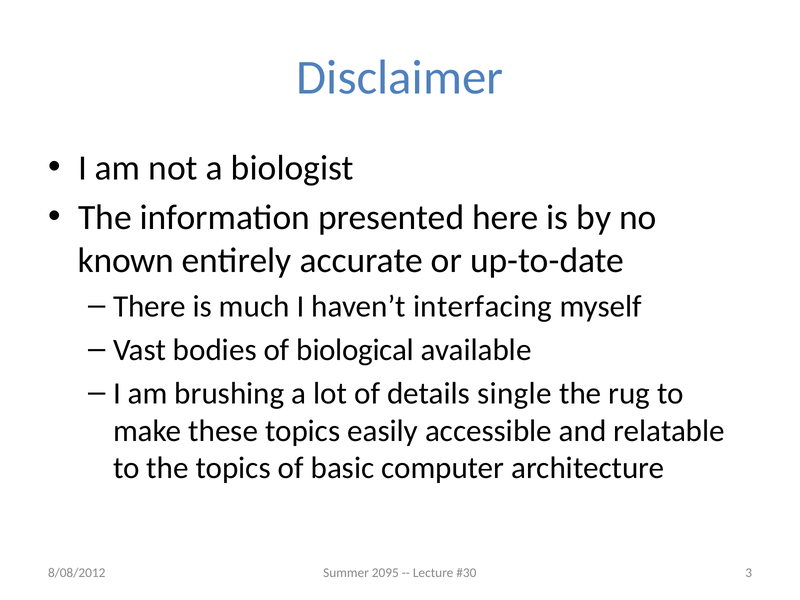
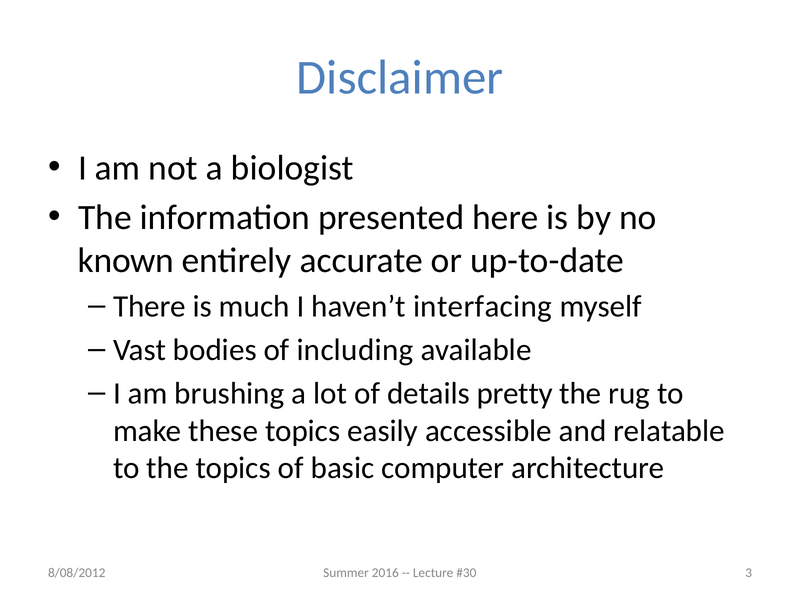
biological: biological -> including
single: single -> pretty
2095: 2095 -> 2016
